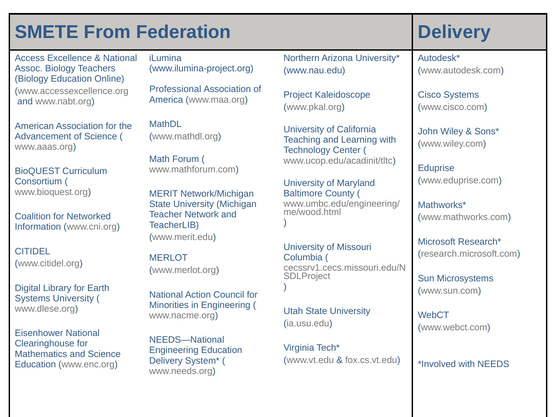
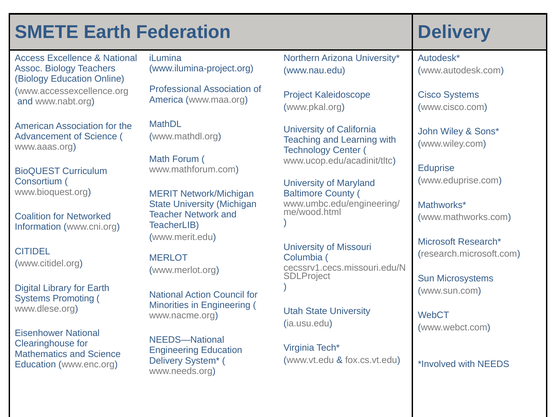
SMETE From: From -> Earth
Systems University: University -> Promoting
